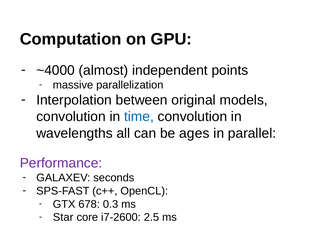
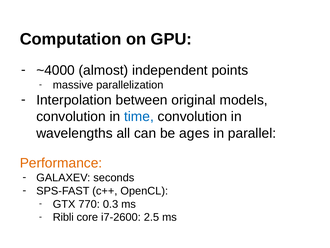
Performance colour: purple -> orange
678: 678 -> 770
Star: Star -> Ribli
